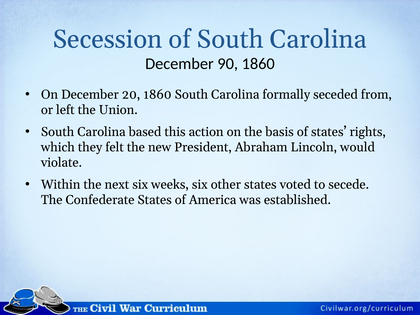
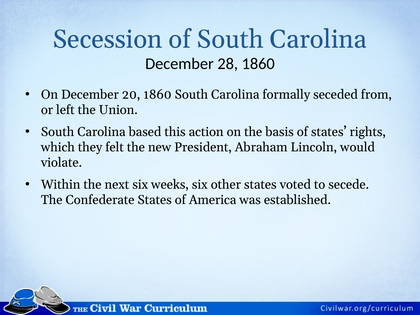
90: 90 -> 28
